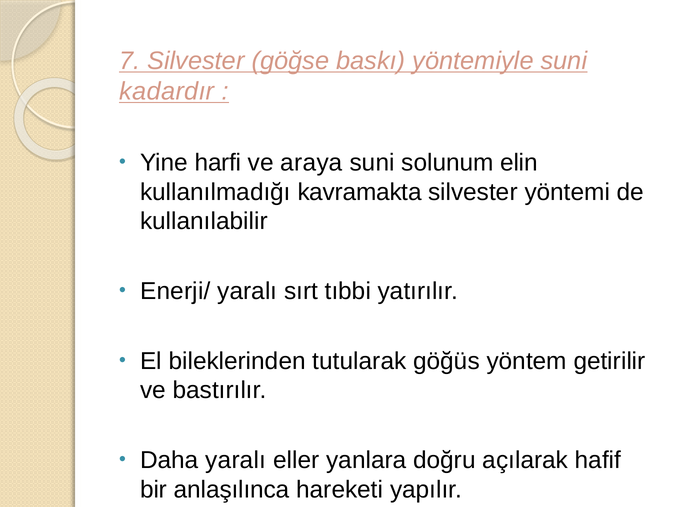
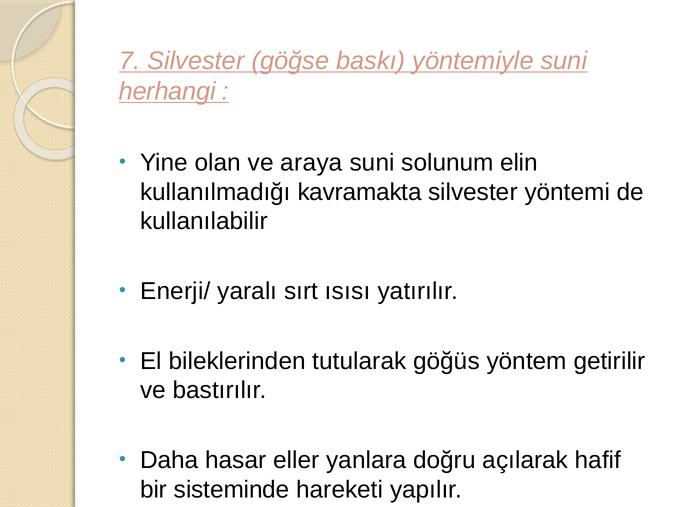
kadardır: kadardır -> herhangi
harfi: harfi -> olan
tıbbi: tıbbi -> ısısı
Daha yaralı: yaralı -> hasar
anlaşılınca: anlaşılınca -> sisteminde
